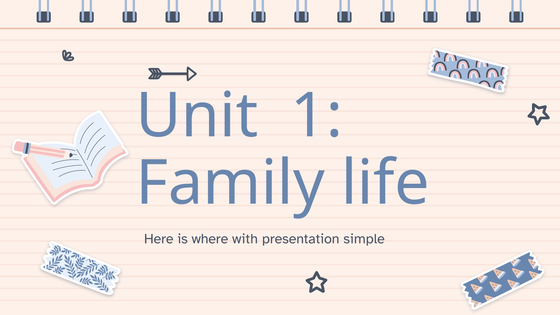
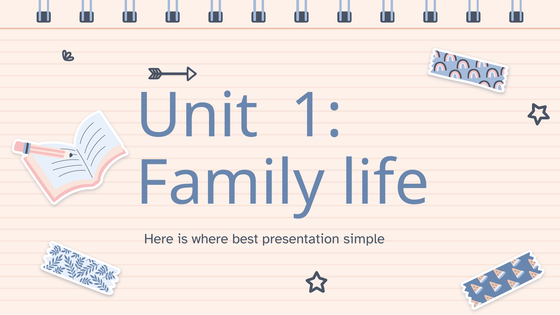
with: with -> best
